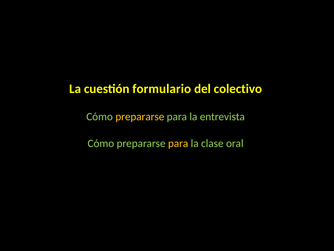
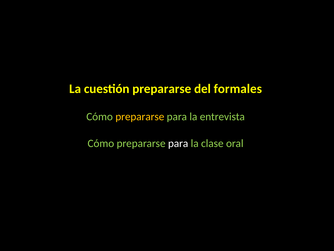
cuestión formulario: formulario -> prepararse
colectivo: colectivo -> formales
para at (178, 143) colour: yellow -> white
